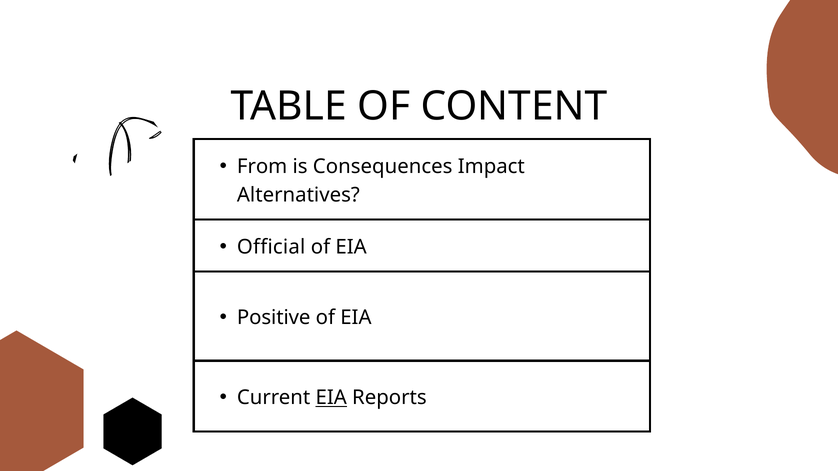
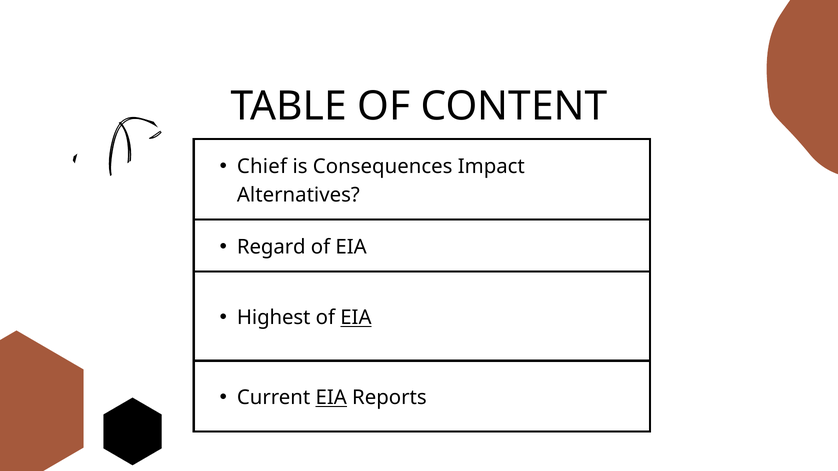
From: From -> Chief
Official: Official -> Regard
Positive: Positive -> Highest
EIA at (356, 318) underline: none -> present
